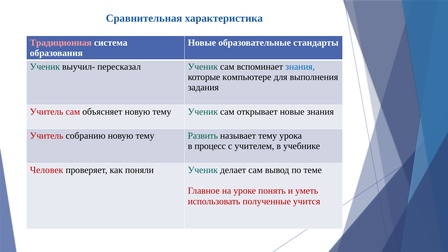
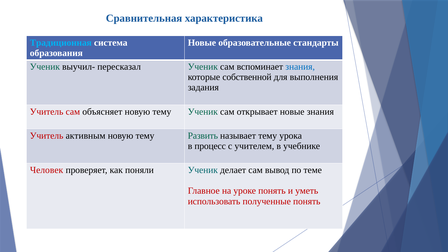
Традиционная colour: pink -> light blue
компьютере: компьютере -> собственной
собранию: собранию -> активным
полученные учится: учится -> понять
